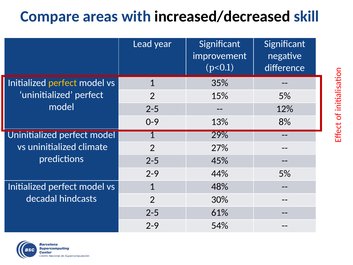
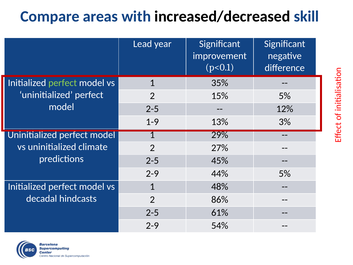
perfect at (63, 83) colour: yellow -> light green
0-9: 0-9 -> 1-9
8%: 8% -> 3%
30%: 30% -> 86%
